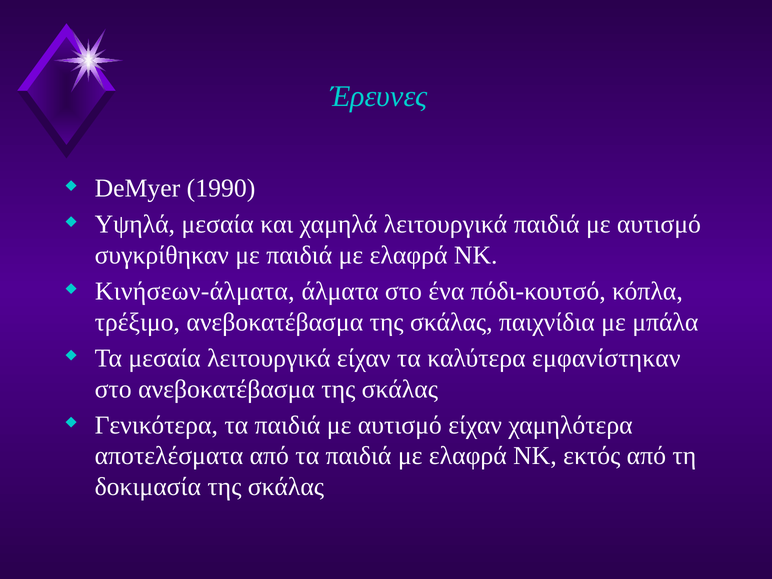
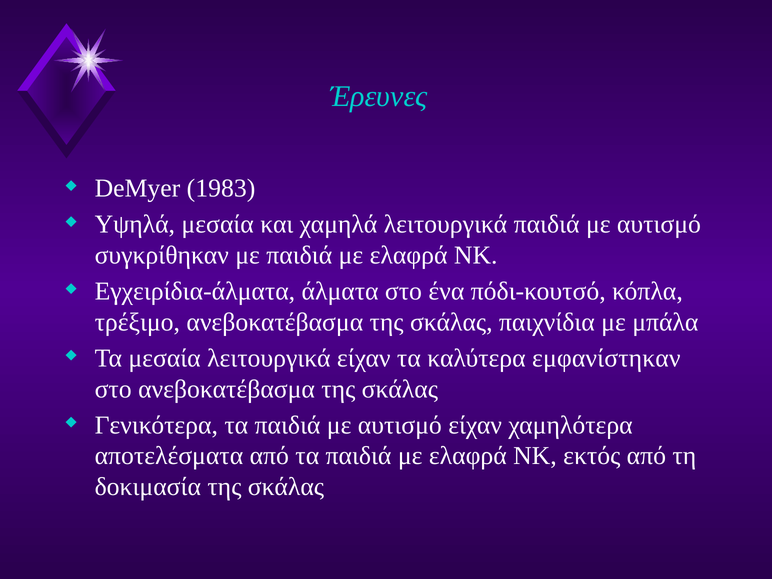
1990: 1990 -> 1983
Κινήσεων-άλματα: Κινήσεων-άλματα -> Εγχειρίδια-άλματα
